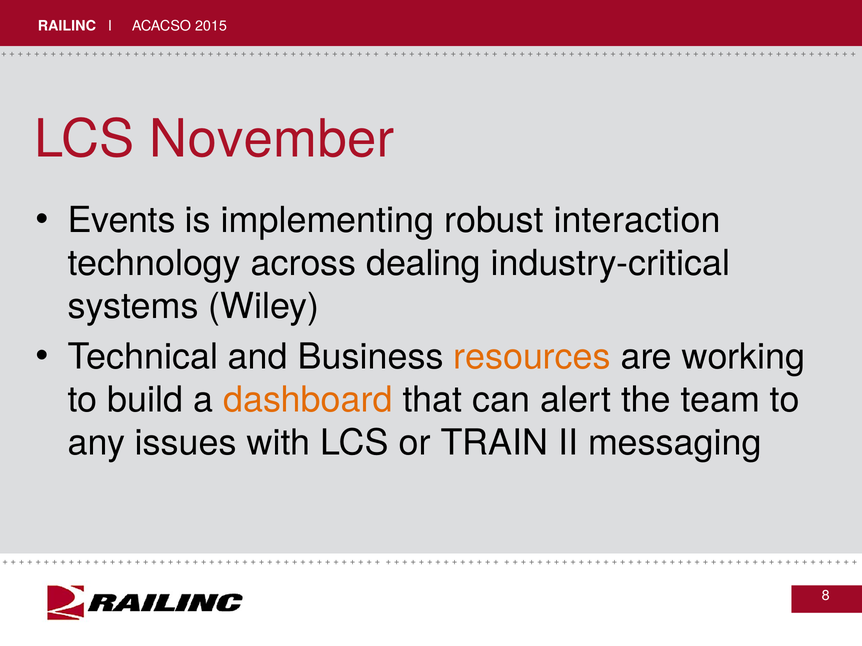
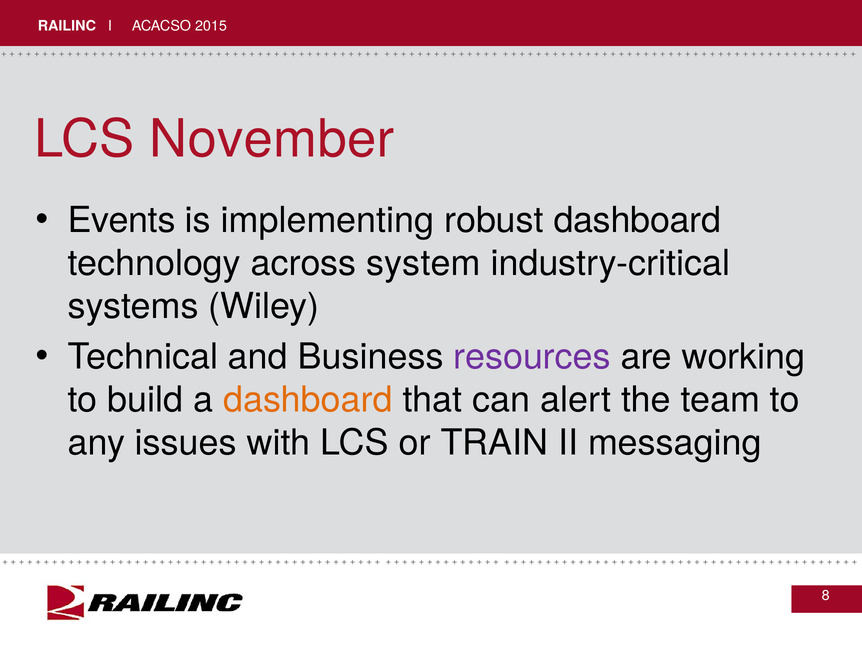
robust interaction: interaction -> dashboard
dealing: dealing -> system
resources colour: orange -> purple
